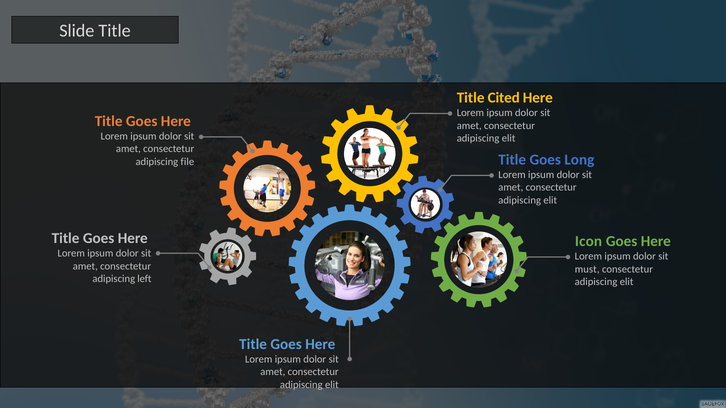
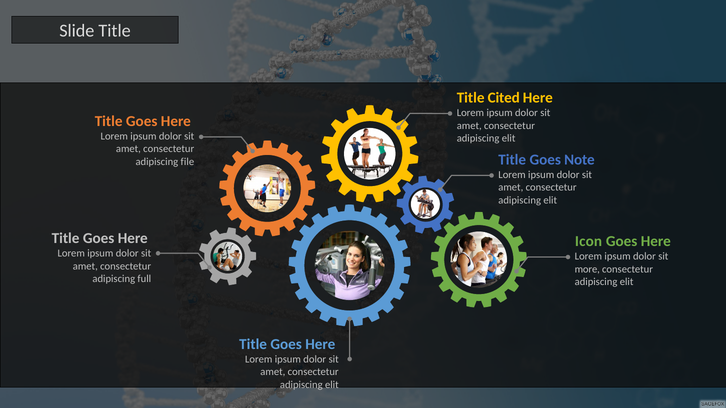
Long: Long -> Note
must: must -> more
left: left -> full
